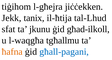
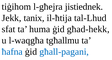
jiċċekken: jiċċekken -> jistiednek
jkunu: jkunu -> huma
għad-ilkoll: għad-ilkoll -> għad-hekk
ħafna colour: orange -> blue
